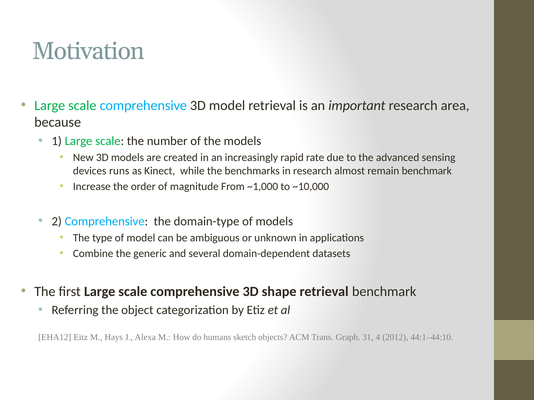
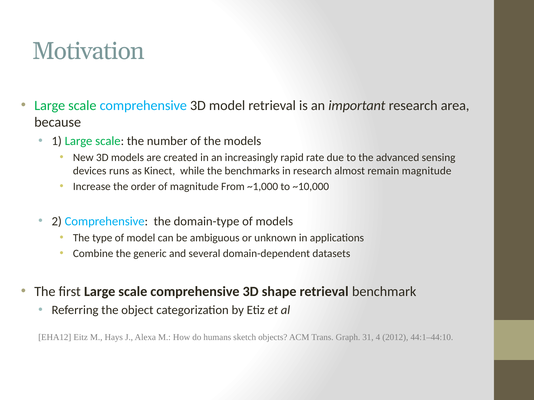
remain benchmark: benchmark -> magnitude
